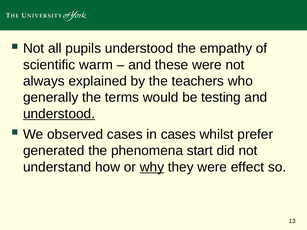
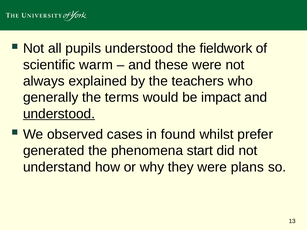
empathy: empathy -> fieldwork
testing: testing -> impact
in cases: cases -> found
why underline: present -> none
effect: effect -> plans
